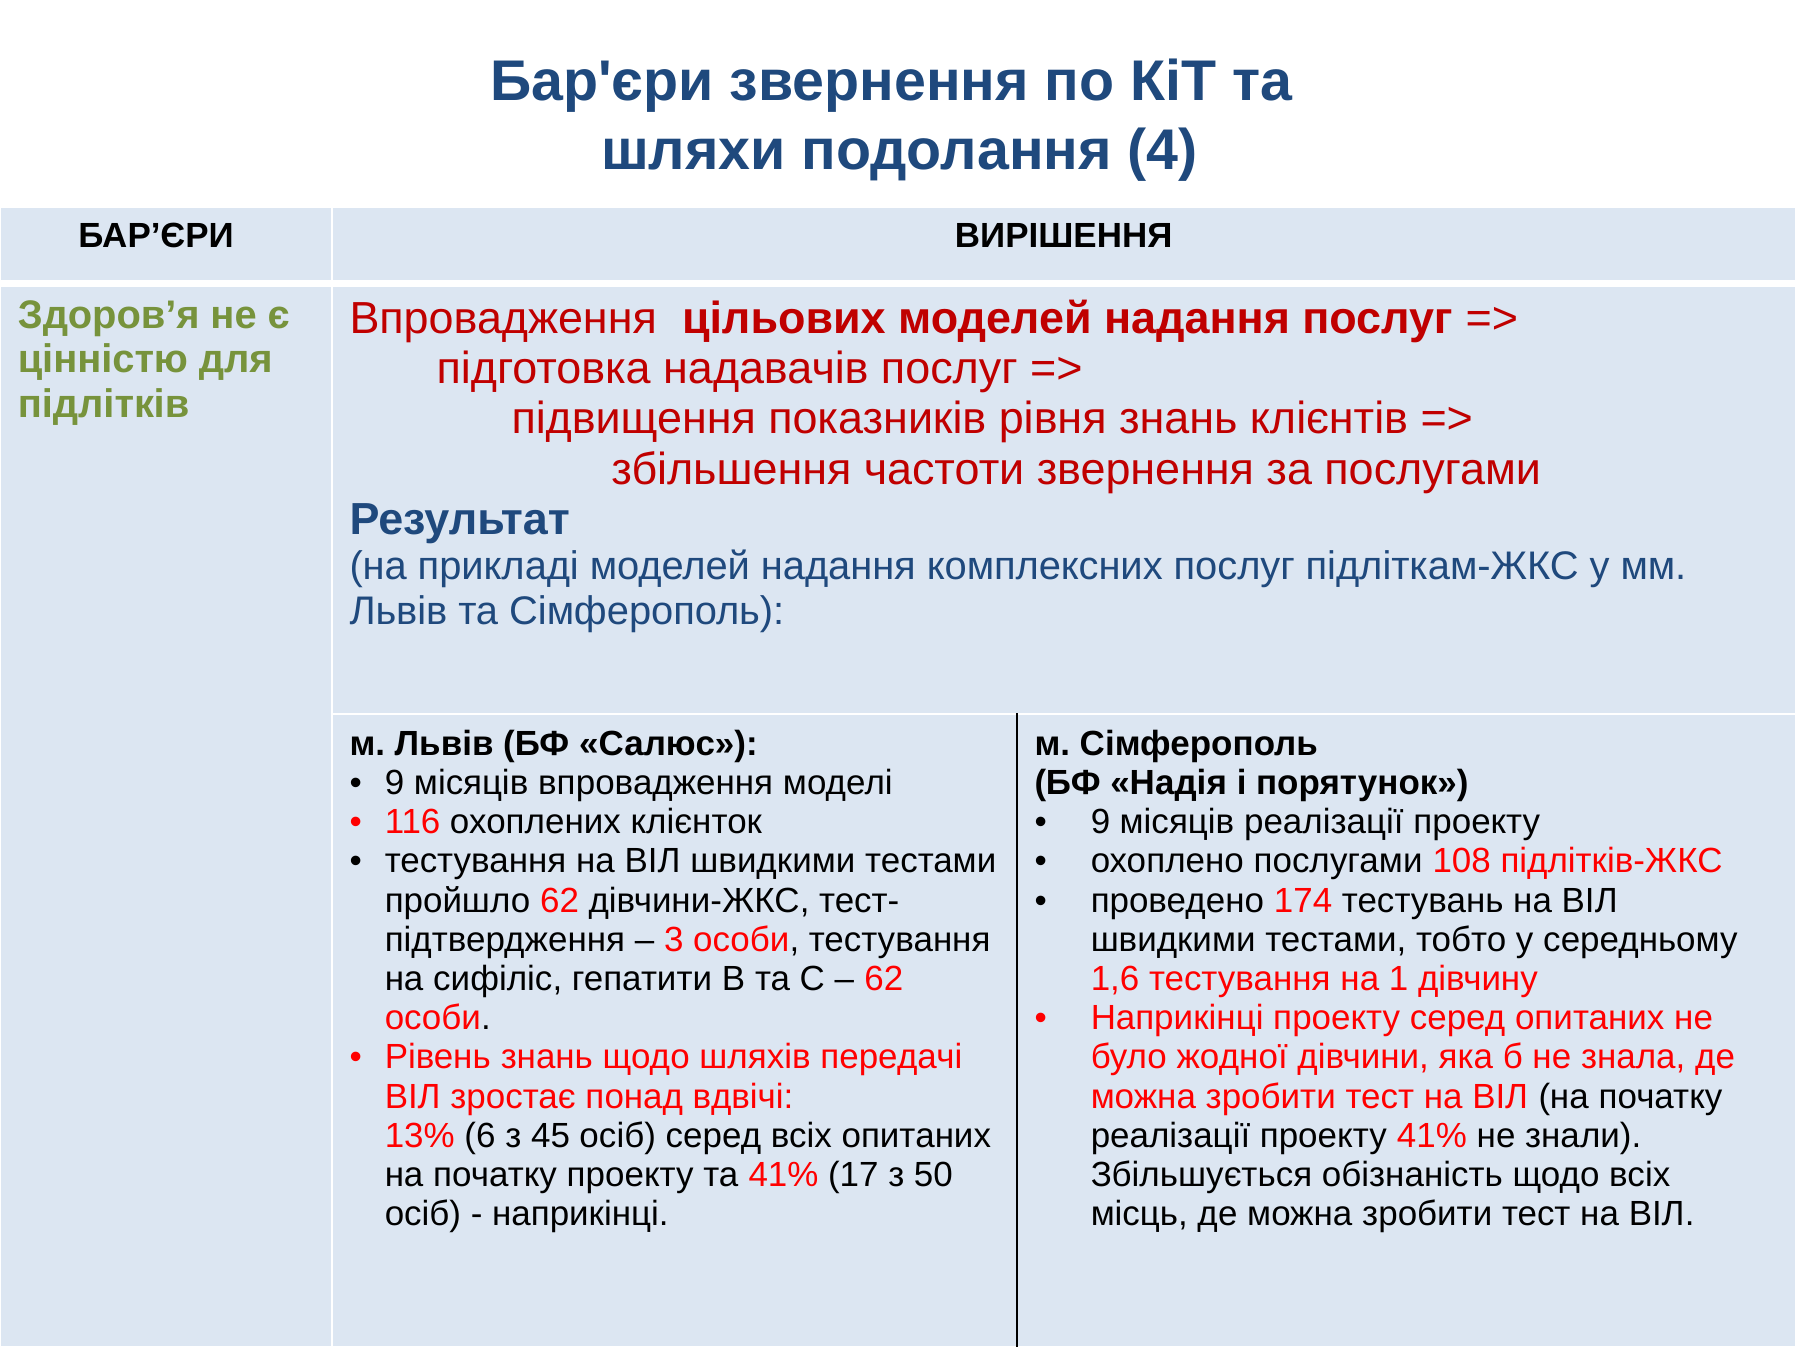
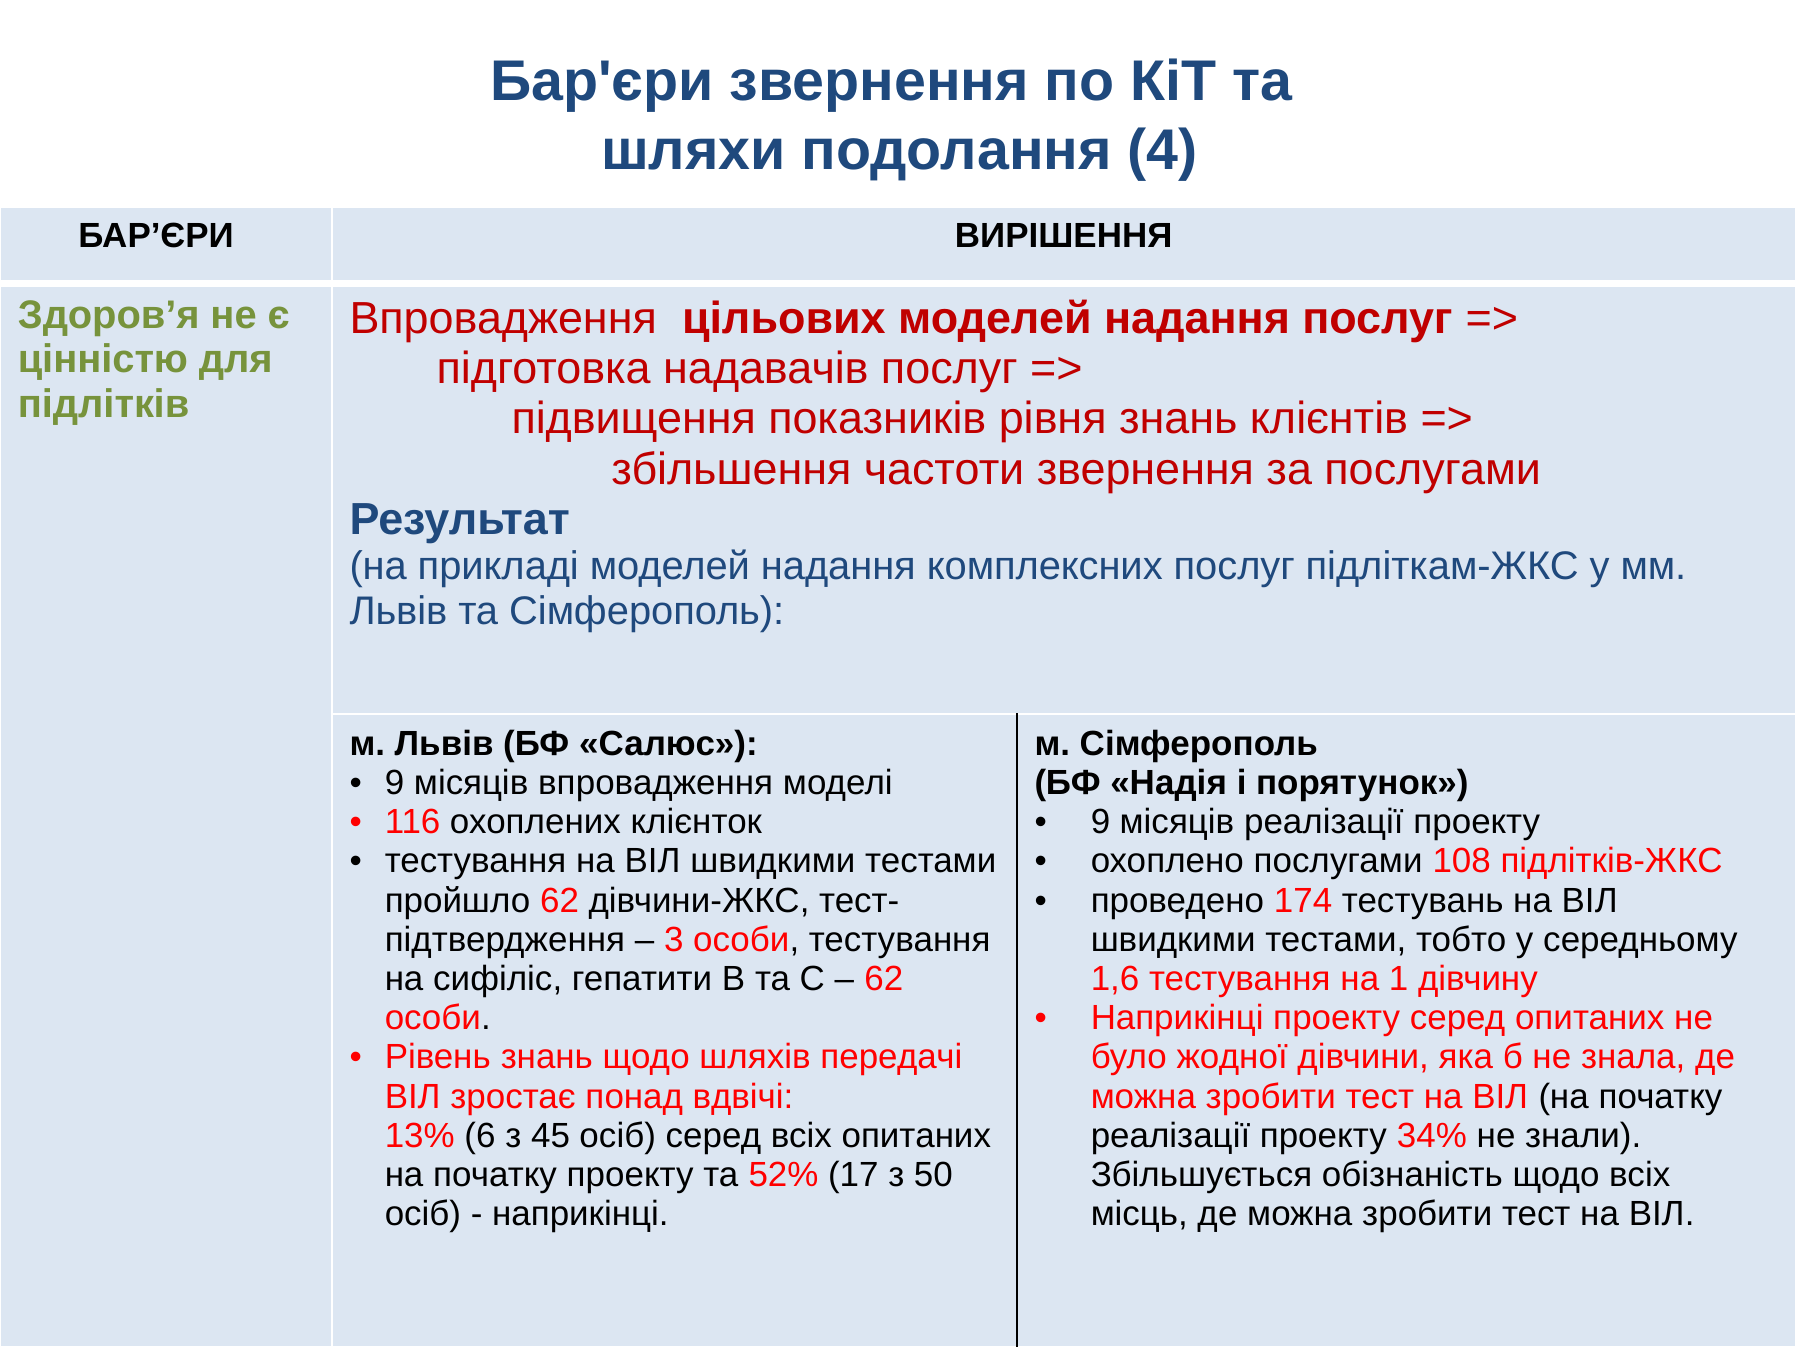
проекту 41%: 41% -> 34%
та 41%: 41% -> 52%
